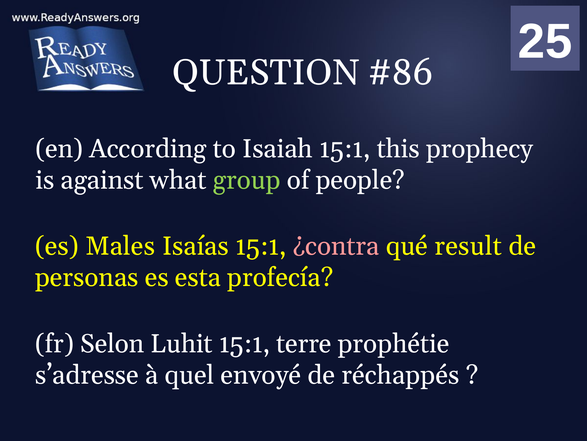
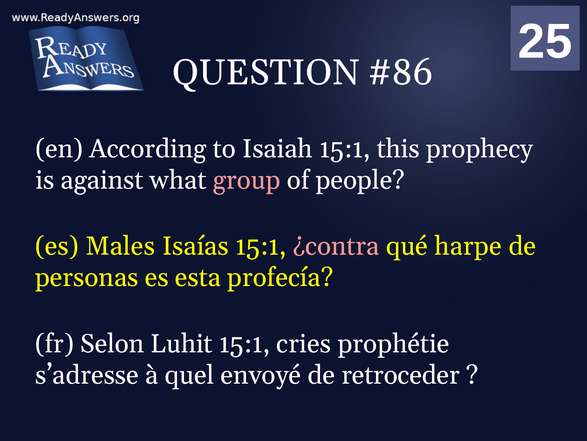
group colour: light green -> pink
result: result -> harpe
terre: terre -> cries
réchappés: réchappés -> retroceder
